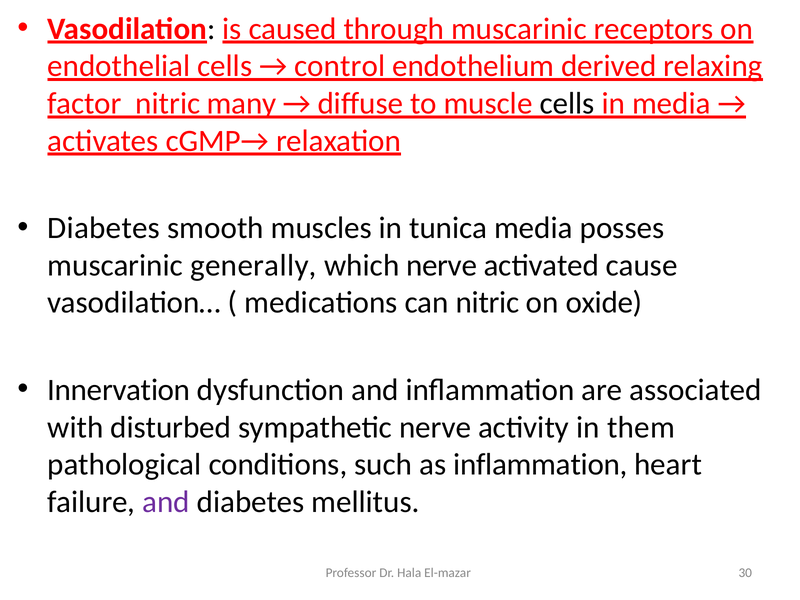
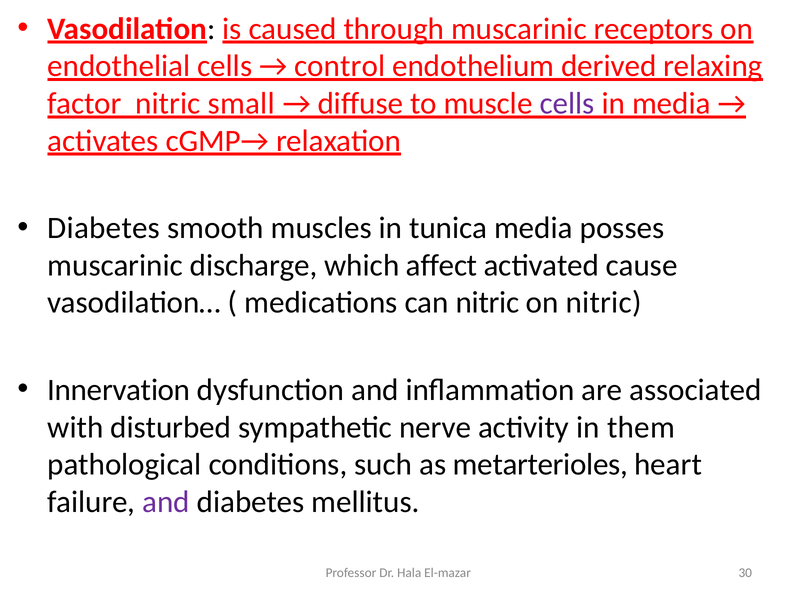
many: many -> small
cells at (567, 103) colour: black -> purple
generally: generally -> discharge
which nerve: nerve -> affect
on oxide: oxide -> nitric
as inflammation: inflammation -> metarterioles
